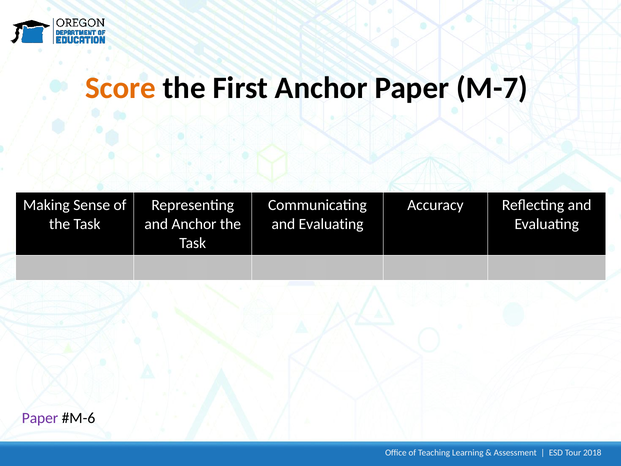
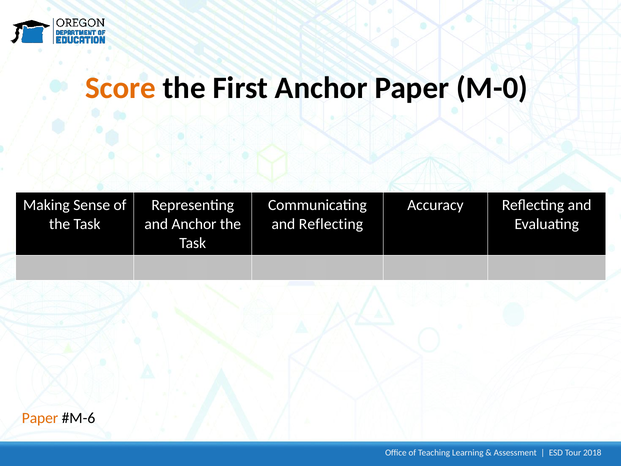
M-7: M-7 -> M-0
Evaluating at (331, 224): Evaluating -> Reflecting
Paper at (40, 418) colour: purple -> orange
